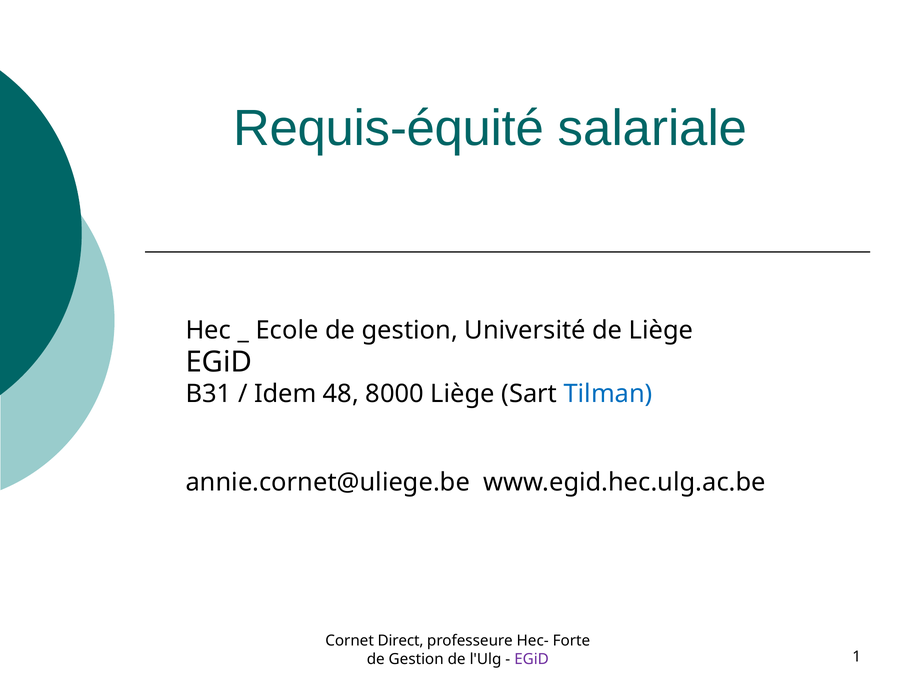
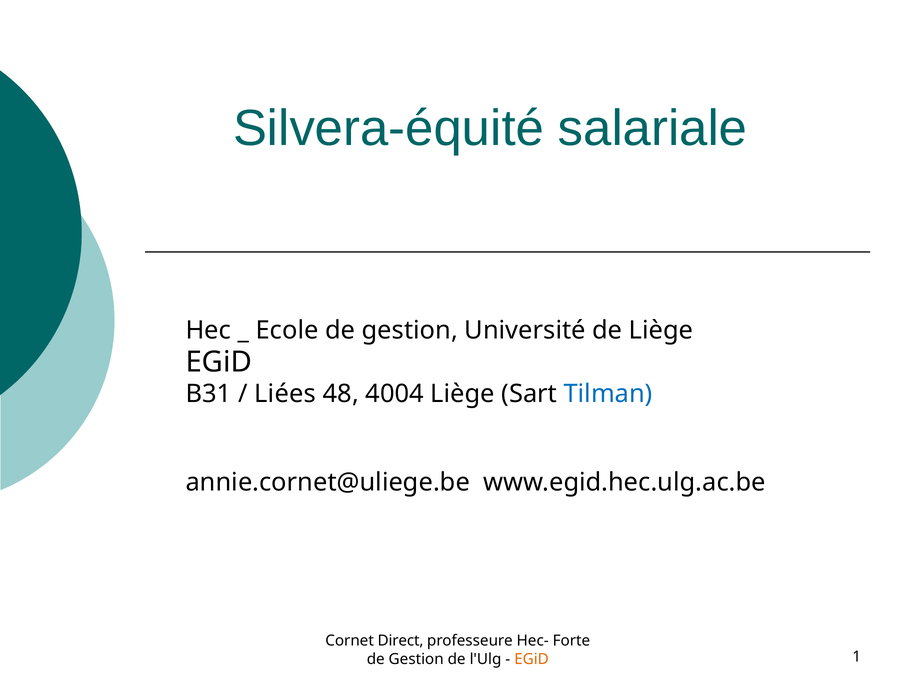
Requis-équité: Requis-équité -> Silvera-équité
Idem: Idem -> Liées
8000: 8000 -> 4004
EGiD at (532, 659) colour: purple -> orange
